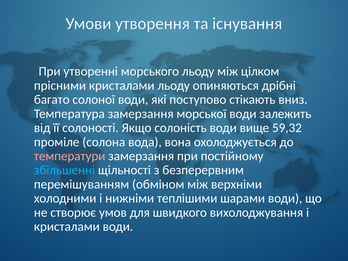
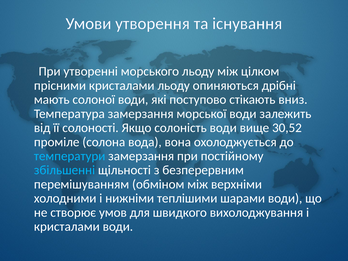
багато: багато -> мають
59,32: 59,32 -> 30,52
температури colour: pink -> light blue
